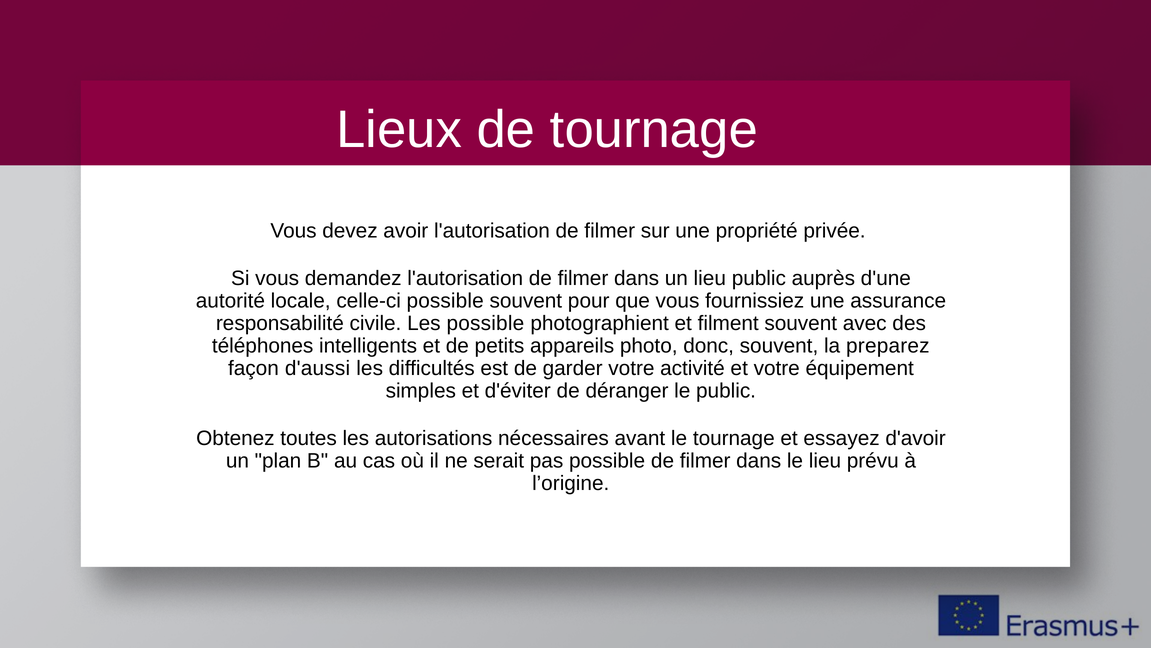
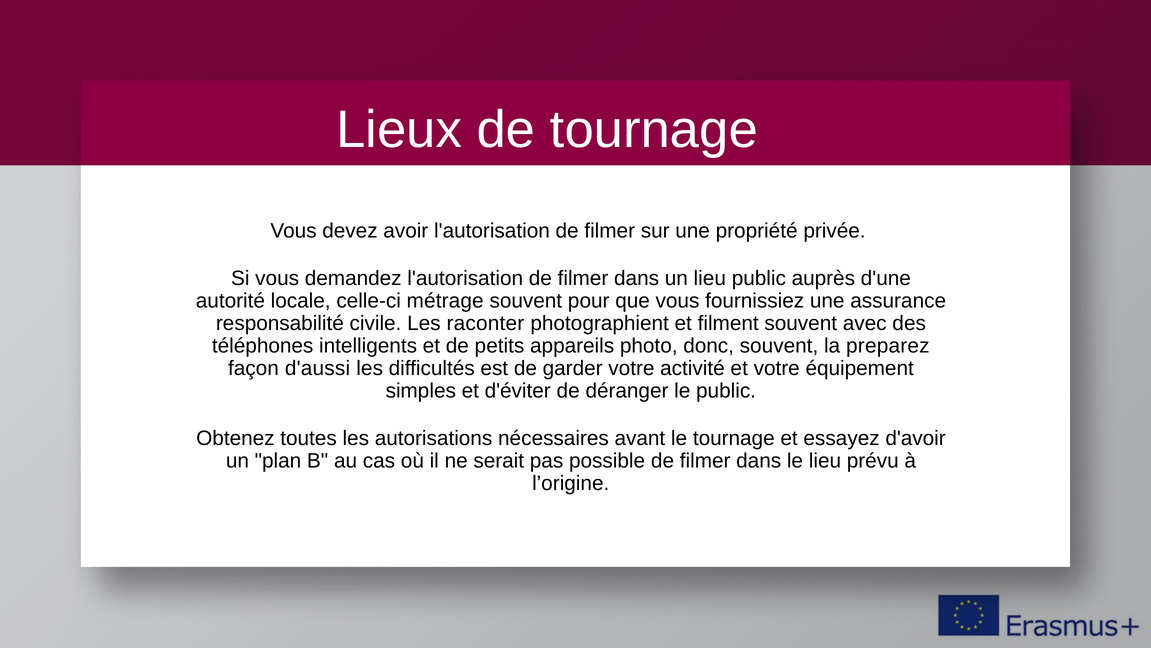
celle-ci possible: possible -> métrage
Les possible: possible -> raconter
